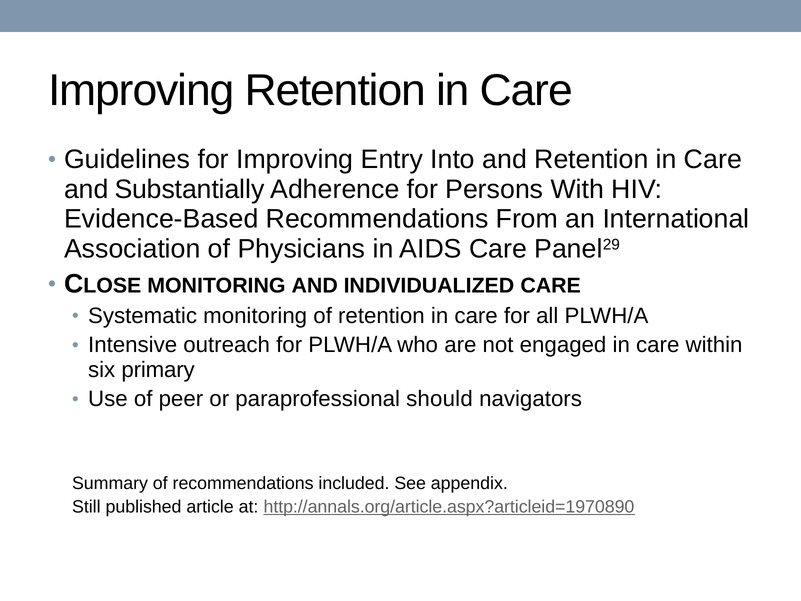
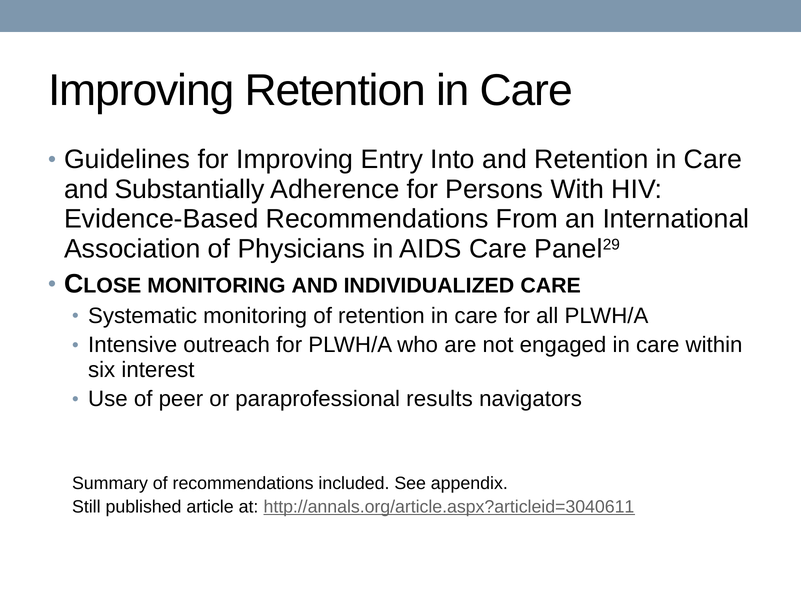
primary: primary -> interest
should: should -> results
http://annals.org/article.aspx?articleid=1970890: http://annals.org/article.aspx?articleid=1970890 -> http://annals.org/article.aspx?articleid=3040611
